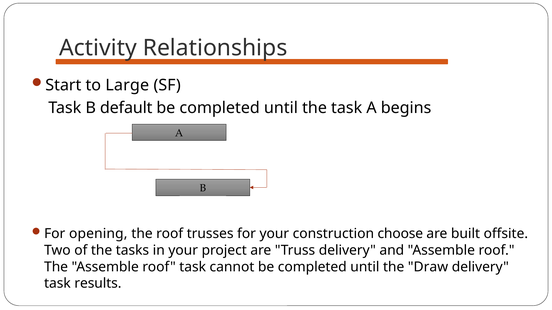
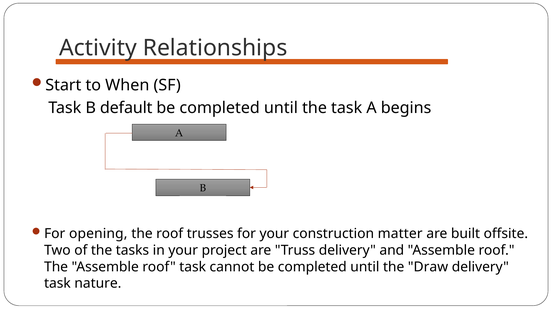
Large: Large -> When
choose: choose -> matter
results: results -> nature
